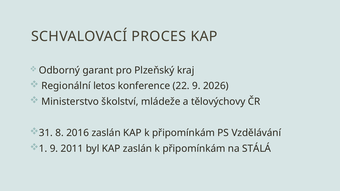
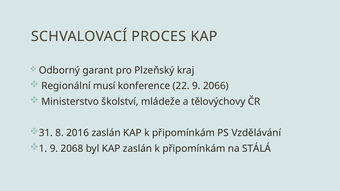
letos: letos -> musí
2026: 2026 -> 2066
2011: 2011 -> 2068
